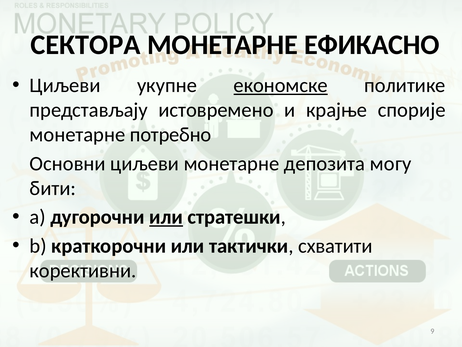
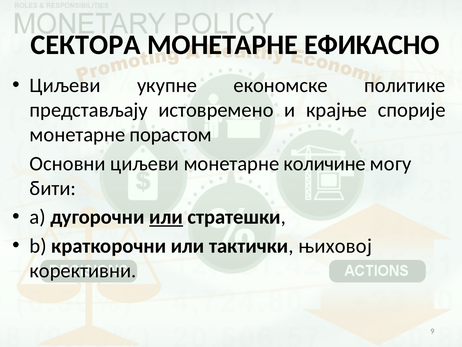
економске underline: present -> none
потребно: потребно -> порастом
депозита: депозита -> количине
схватити: схватити -> њиховој
